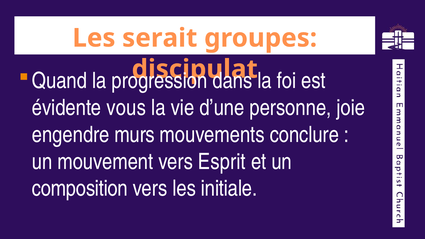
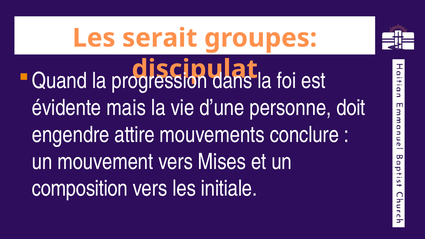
vous: vous -> mais
joie: joie -> doit
murs: murs -> attire
Esprit: Esprit -> Mises
